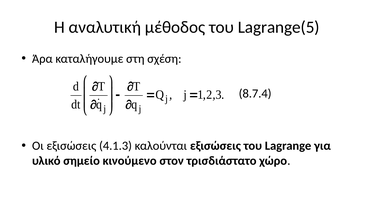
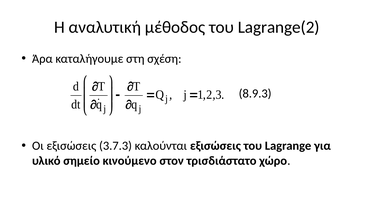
Lagrange(5: Lagrange(5 -> Lagrange(2
8.7.4: 8.7.4 -> 8.9.3
4.1.3: 4.1.3 -> 3.7.3
